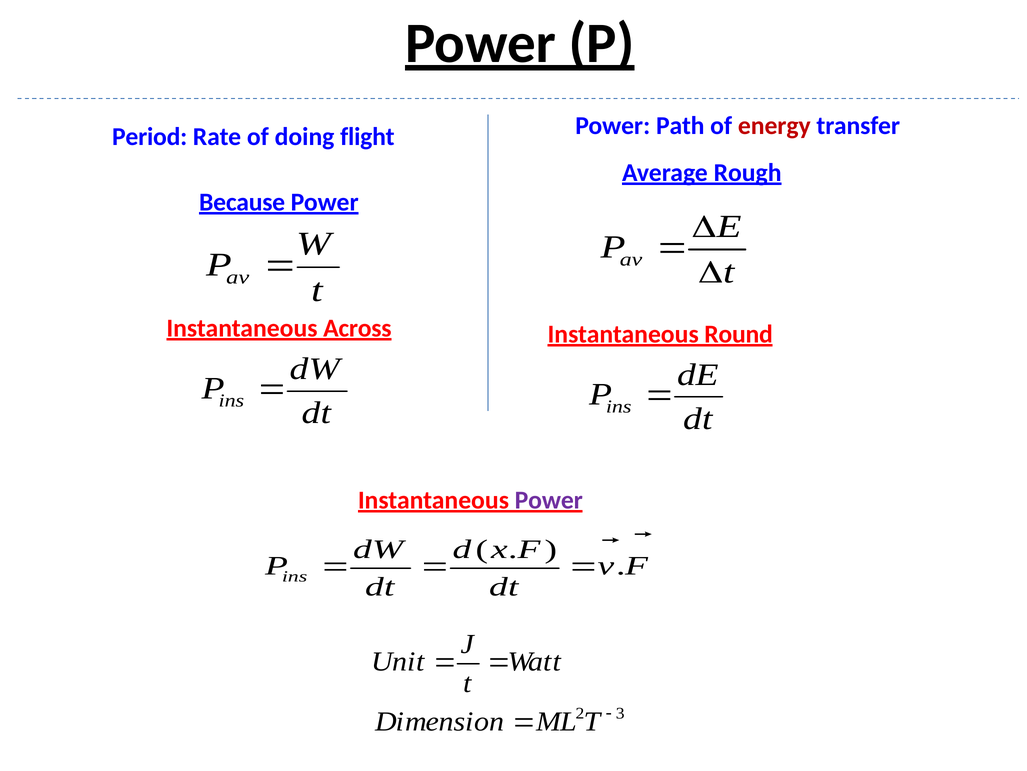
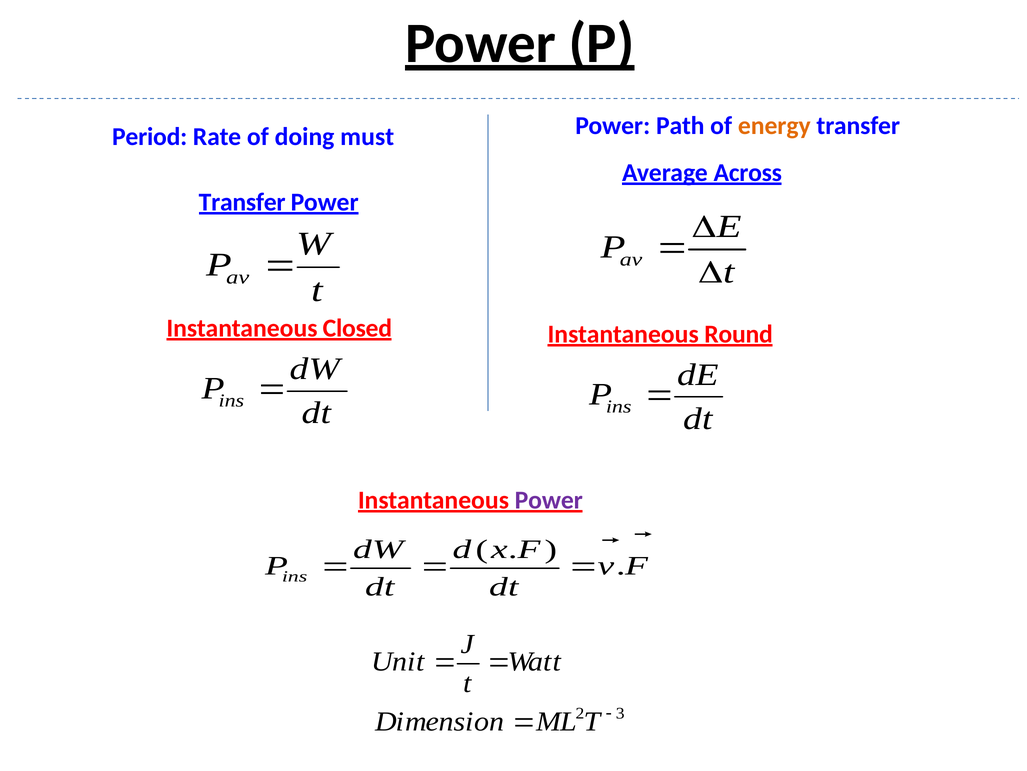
energy colour: red -> orange
flight: flight -> must
Rough: Rough -> Across
Because at (242, 202): Because -> Transfer
Across: Across -> Closed
